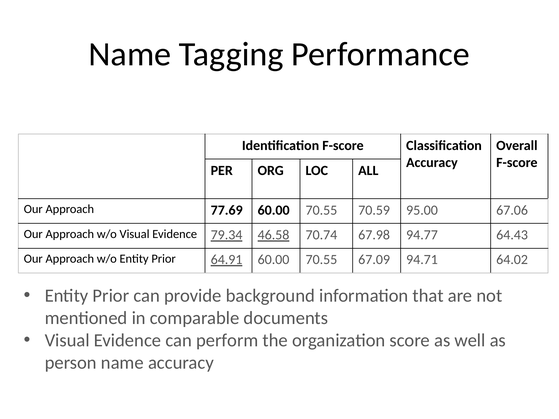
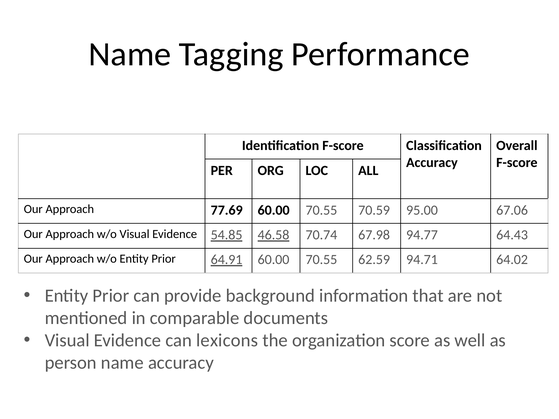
79.34: 79.34 -> 54.85
67.09: 67.09 -> 62.59
perform: perform -> lexicons
